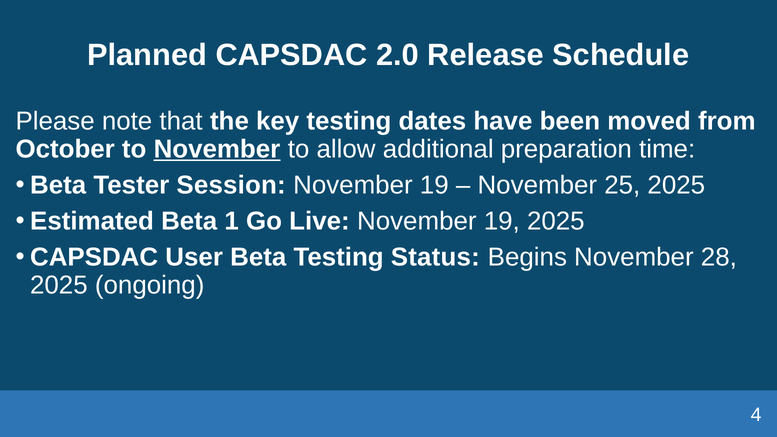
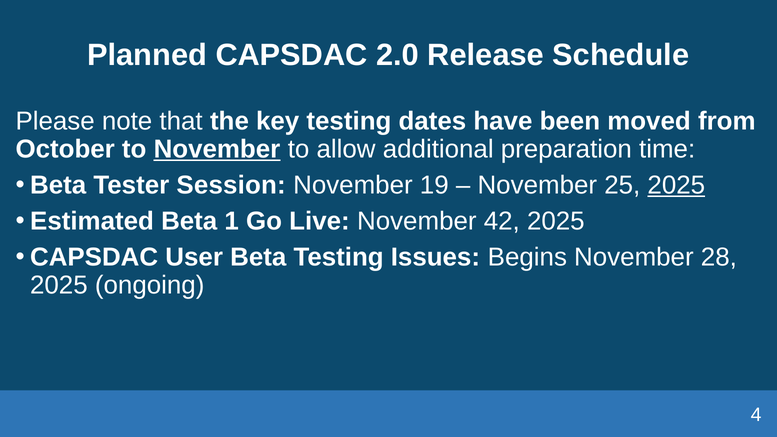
2025 at (676, 185) underline: none -> present
Live November 19: 19 -> 42
Status: Status -> Issues
